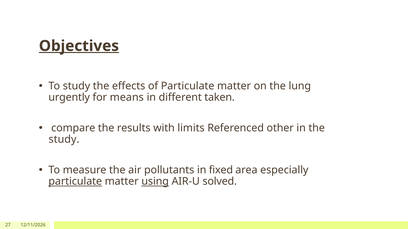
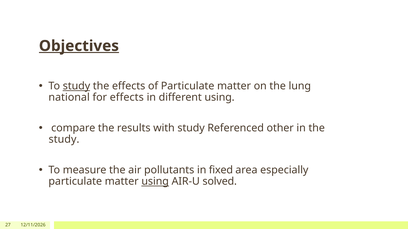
study at (76, 86) underline: none -> present
urgently: urgently -> national
for means: means -> effects
different taken: taken -> using
with limits: limits -> study
particulate at (75, 182) underline: present -> none
